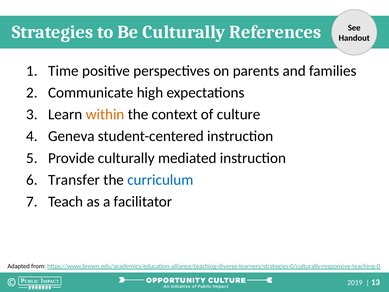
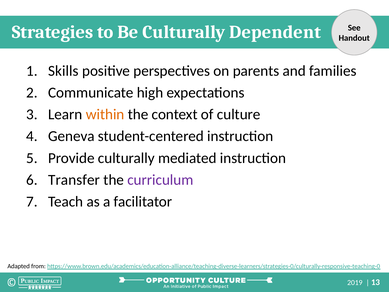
References: References -> Dependent
Time: Time -> Skills
curriculum colour: blue -> purple
